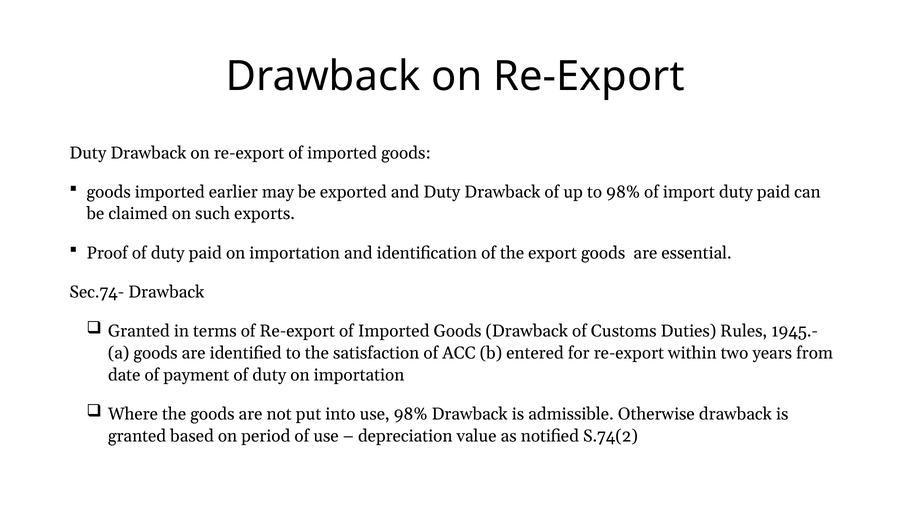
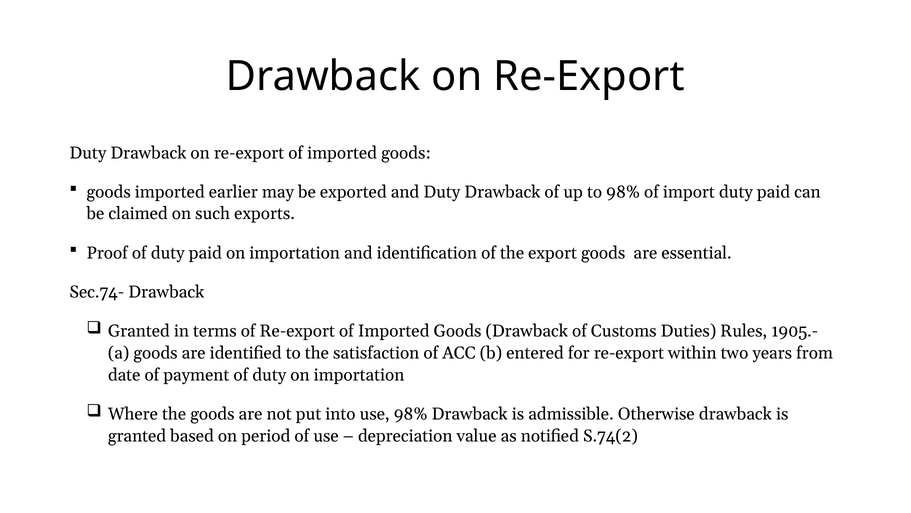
1945.-: 1945.- -> 1905.-
